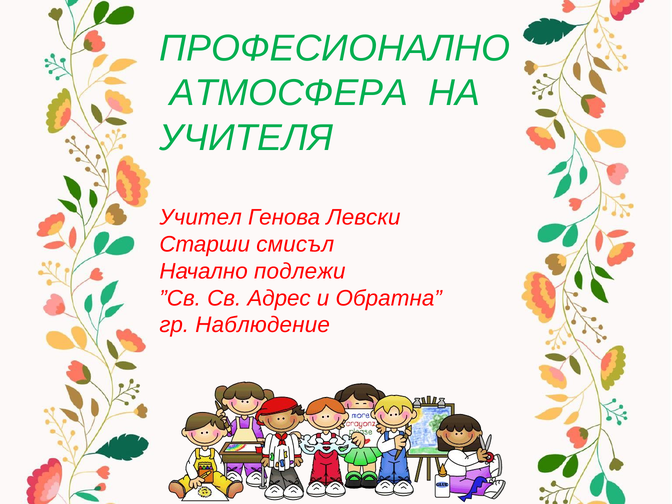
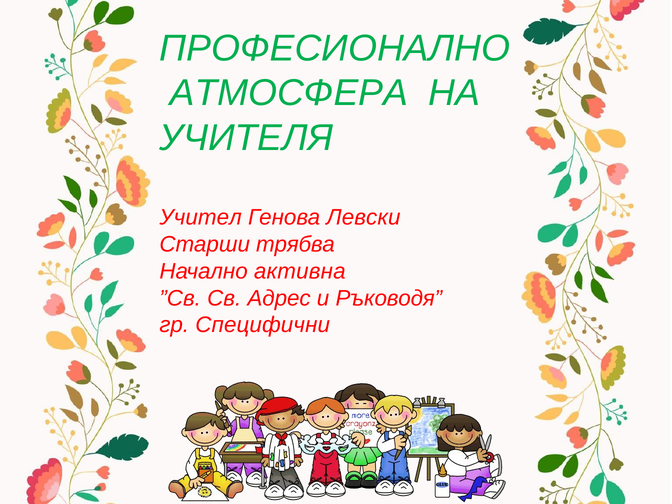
смисъл: смисъл -> трябва
подлежи: подлежи -> активна
Обратна: Обратна -> Ръководя
Наблюдение: Наблюдение -> Специфични
